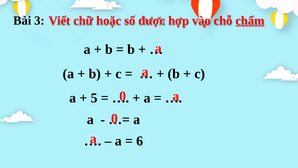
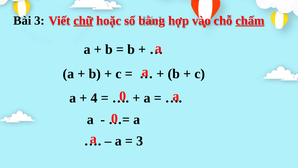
chữ underline: none -> present
được: được -> bằng
5: 5 -> 4
6 at (140, 141): 6 -> 3
